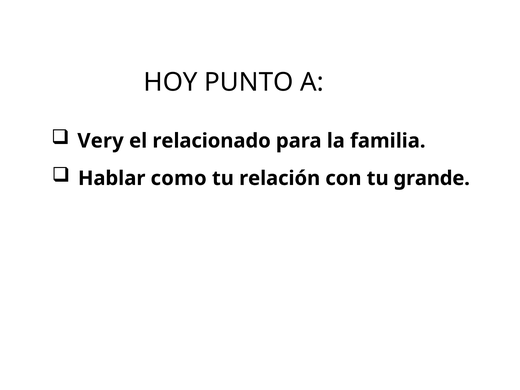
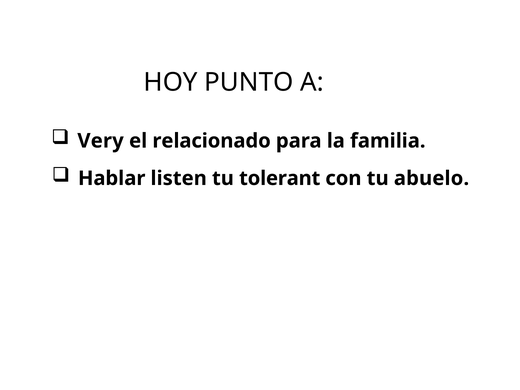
como: como -> listen
relación: relación -> tolerant
grande: grande -> abuelo
